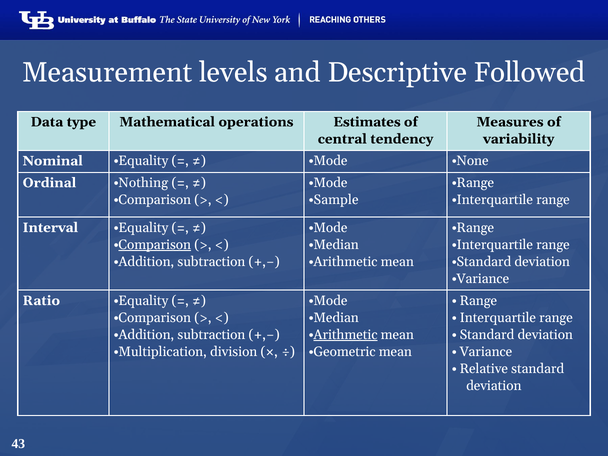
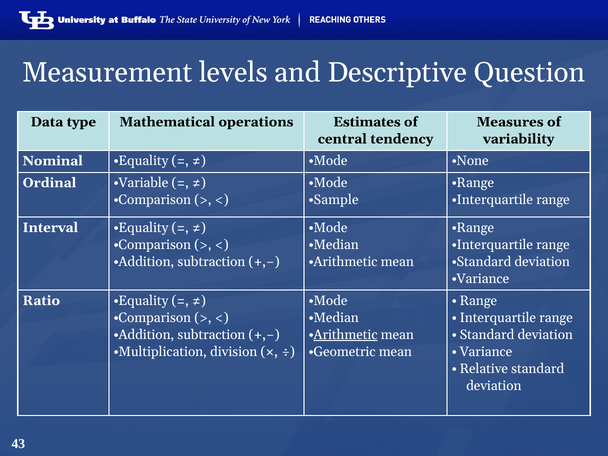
Followed: Followed -> Question
Nothing: Nothing -> Variable
Comparison at (155, 245) underline: present -> none
